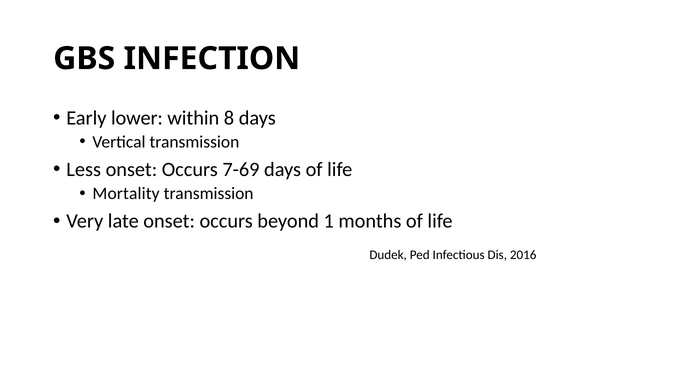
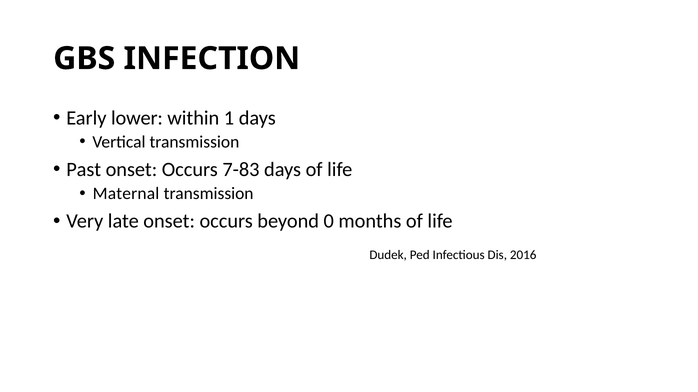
8: 8 -> 1
Less: Less -> Past
7-69: 7-69 -> 7-83
Mortality: Mortality -> Maternal
1: 1 -> 0
